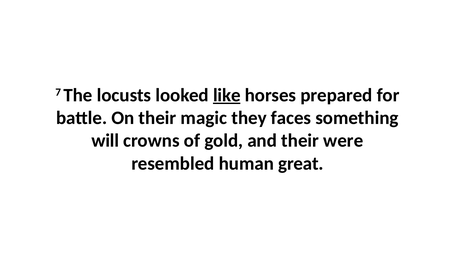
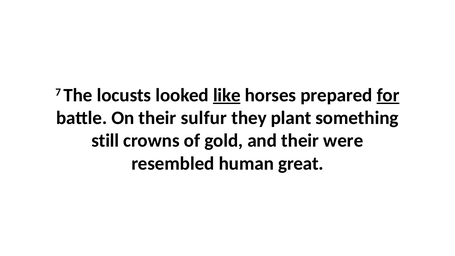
for underline: none -> present
magic: magic -> sulfur
faces: faces -> plant
will: will -> still
